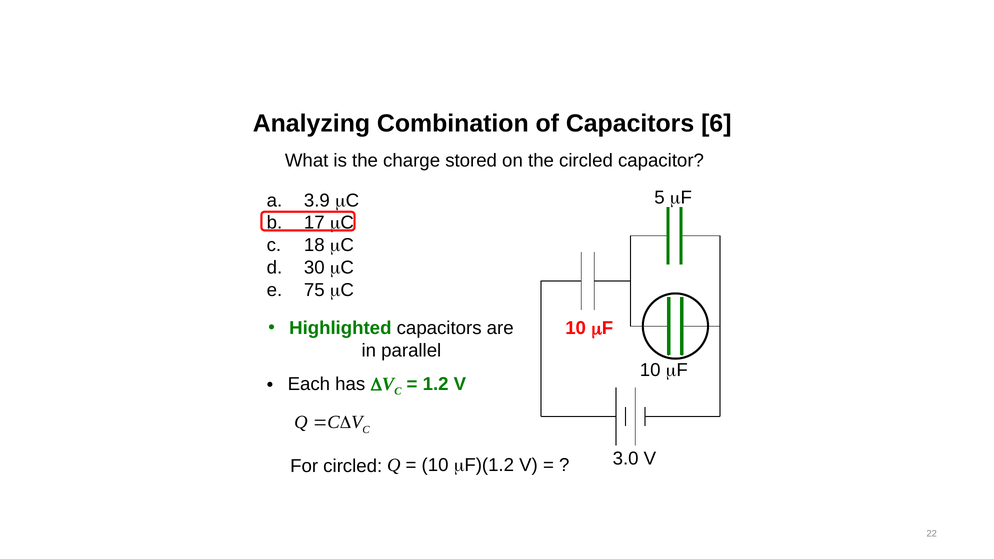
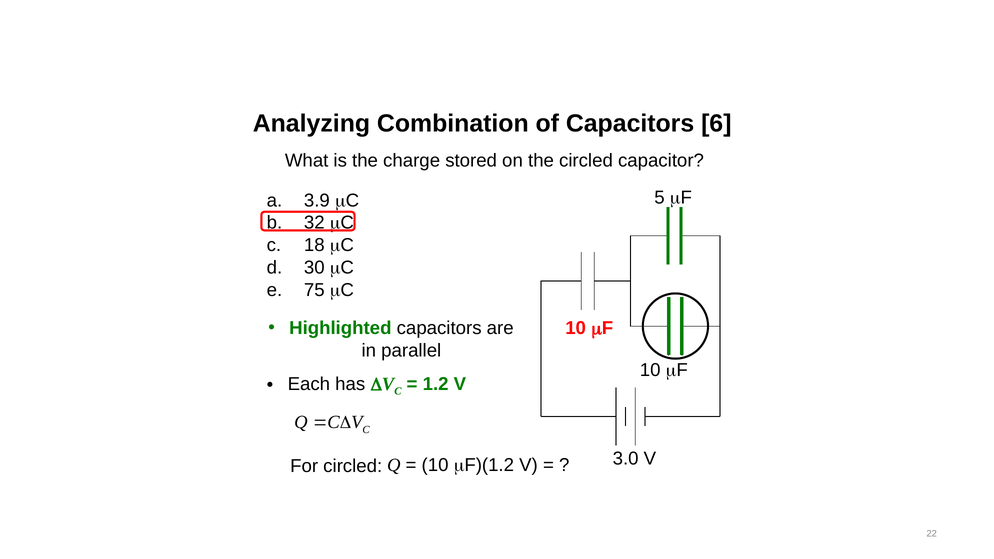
17: 17 -> 32
